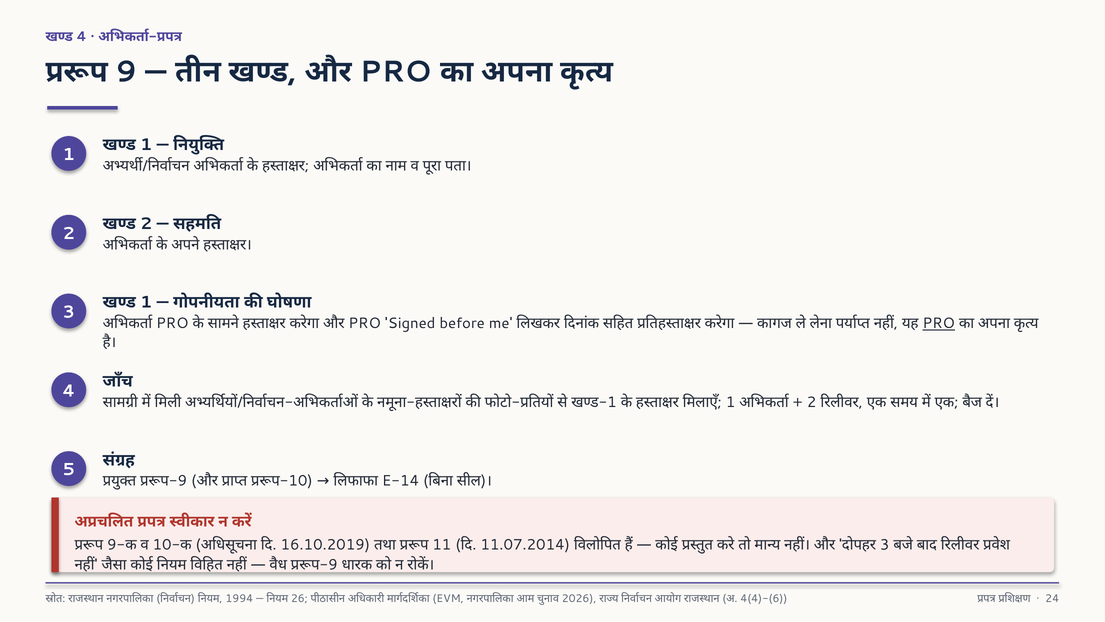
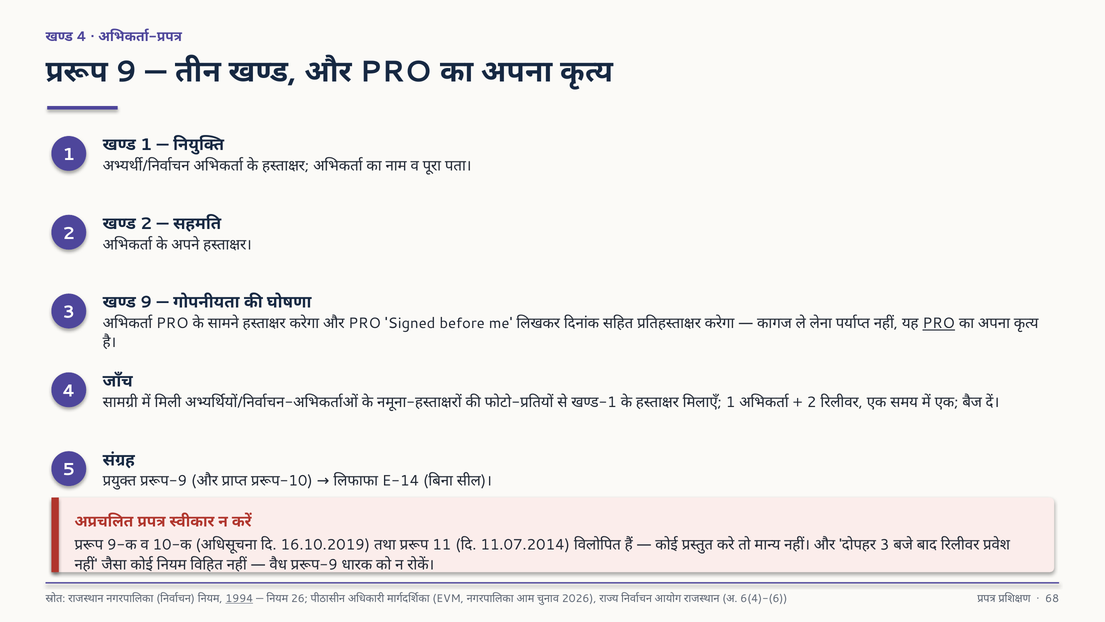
1 at (146, 302): 1 -> 9
1994 underline: none -> present
4(4)-(6: 4(4)-(6 -> 6(4)-(6
24: 24 -> 68
